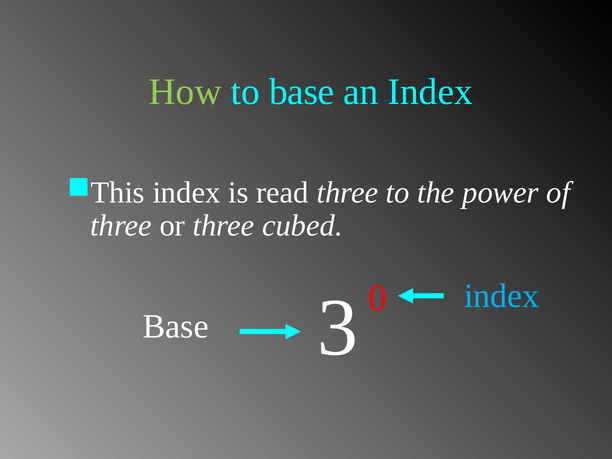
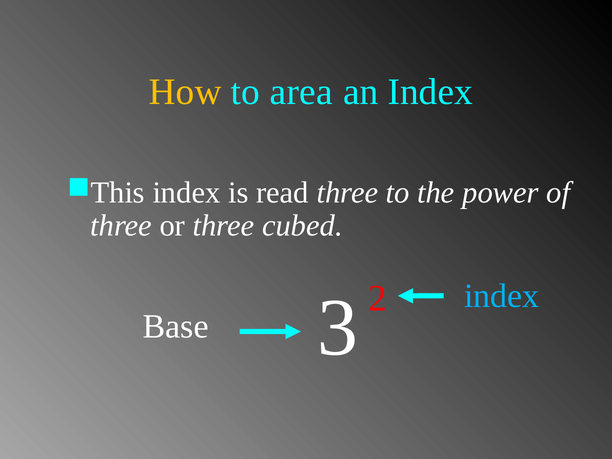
How colour: light green -> yellow
to base: base -> area
0: 0 -> 2
